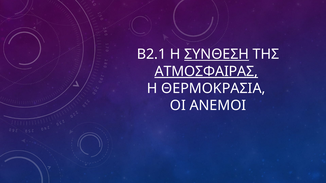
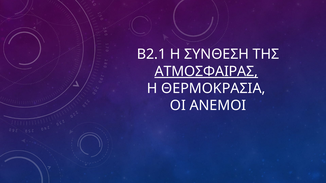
ΣΥΝΘΕΣΗ underline: present -> none
